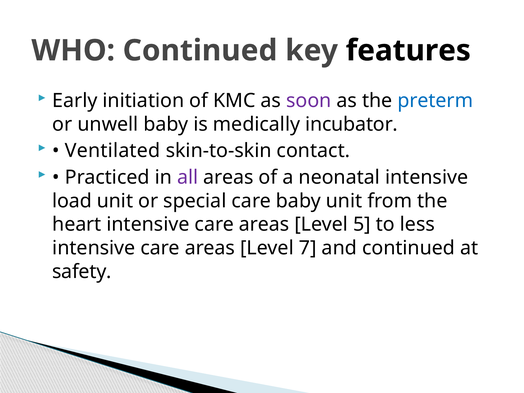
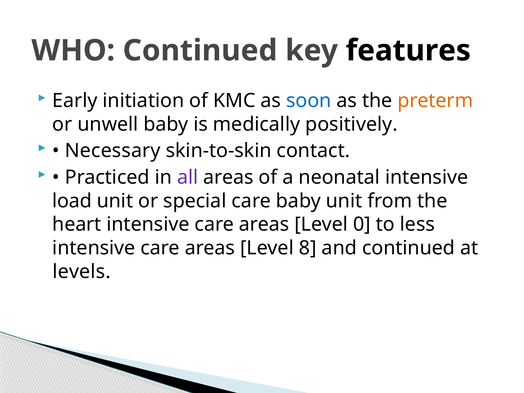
soon colour: purple -> blue
preterm colour: blue -> orange
incubator: incubator -> positively
Ventilated: Ventilated -> Necessary
5: 5 -> 0
7: 7 -> 8
safety: safety -> levels
